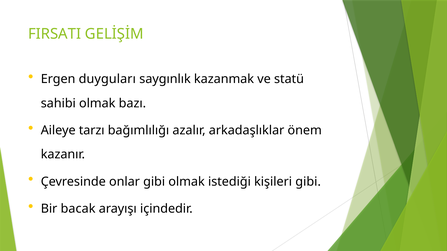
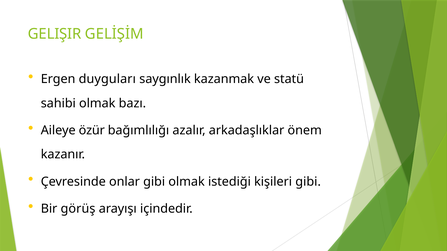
FIRSATI: FIRSATI -> GELIŞIR
tarzı: tarzı -> özür
bacak: bacak -> görüş
